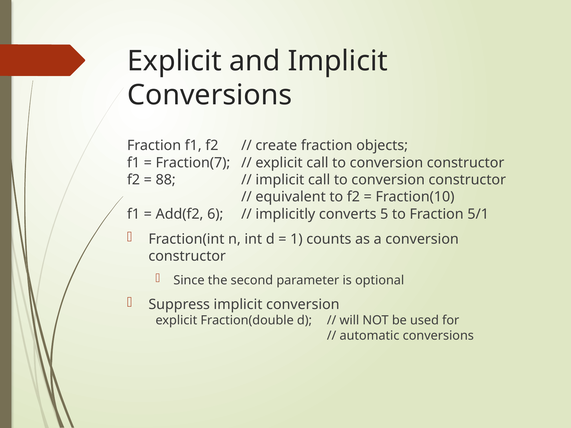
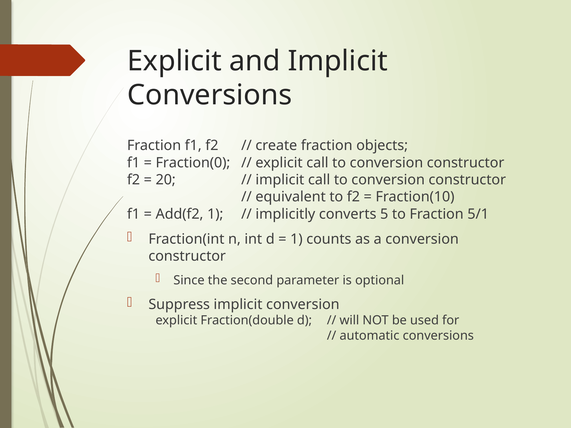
Fraction(7: Fraction(7 -> Fraction(0
88: 88 -> 20
Add(f2 6: 6 -> 1
